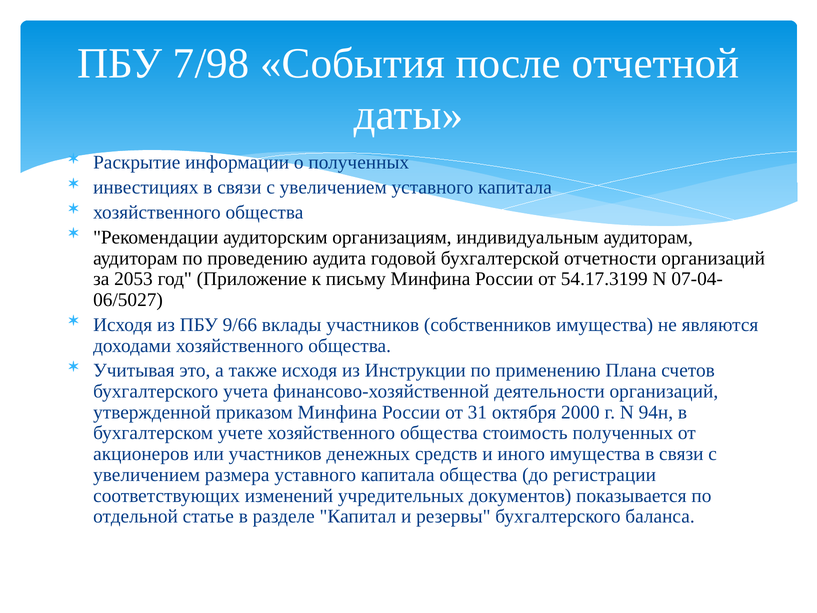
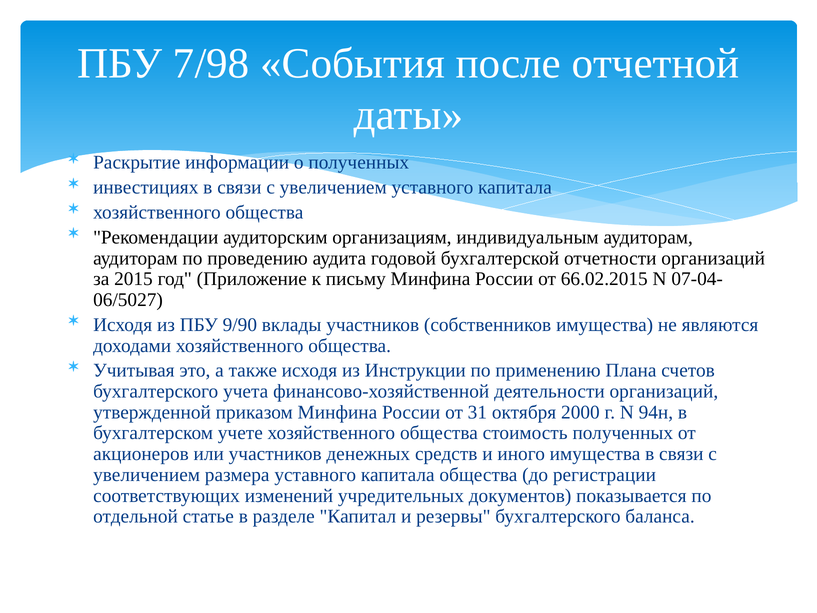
2053: 2053 -> 2015
54.17.3199: 54.17.3199 -> 66.02.2015
9/66: 9/66 -> 9/90
